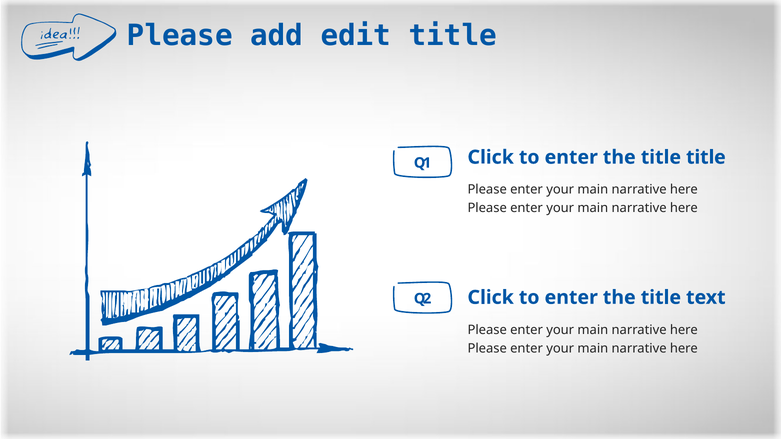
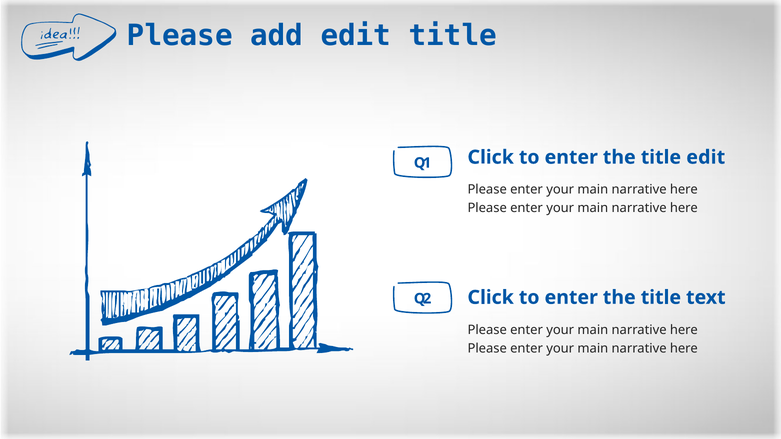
title title: title -> edit
